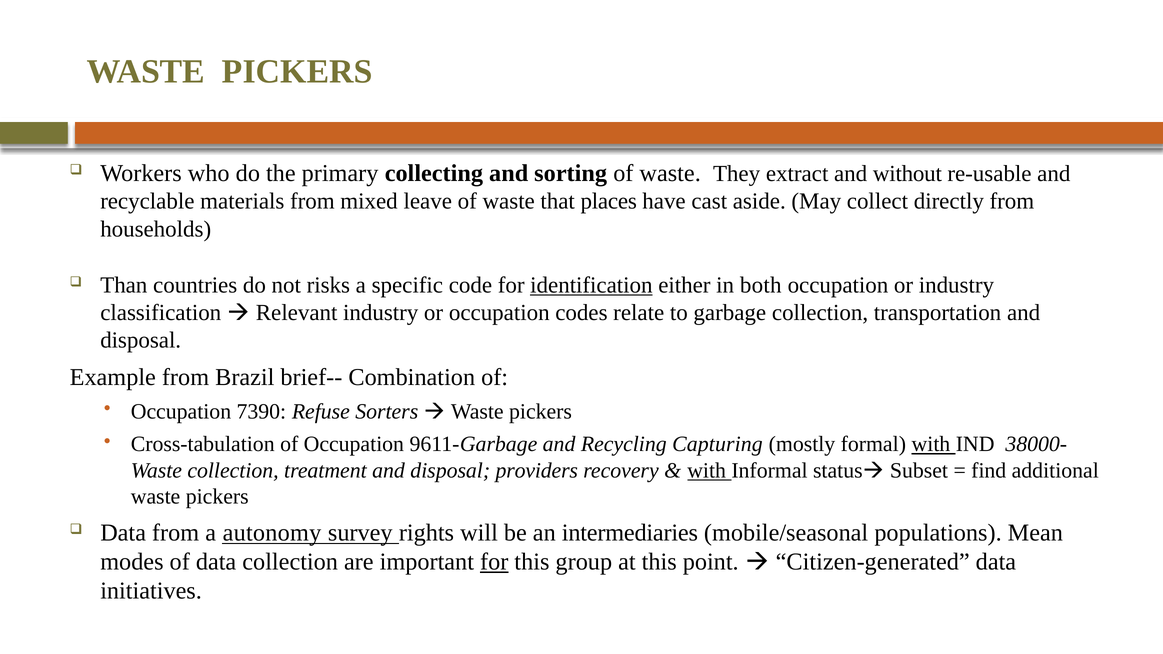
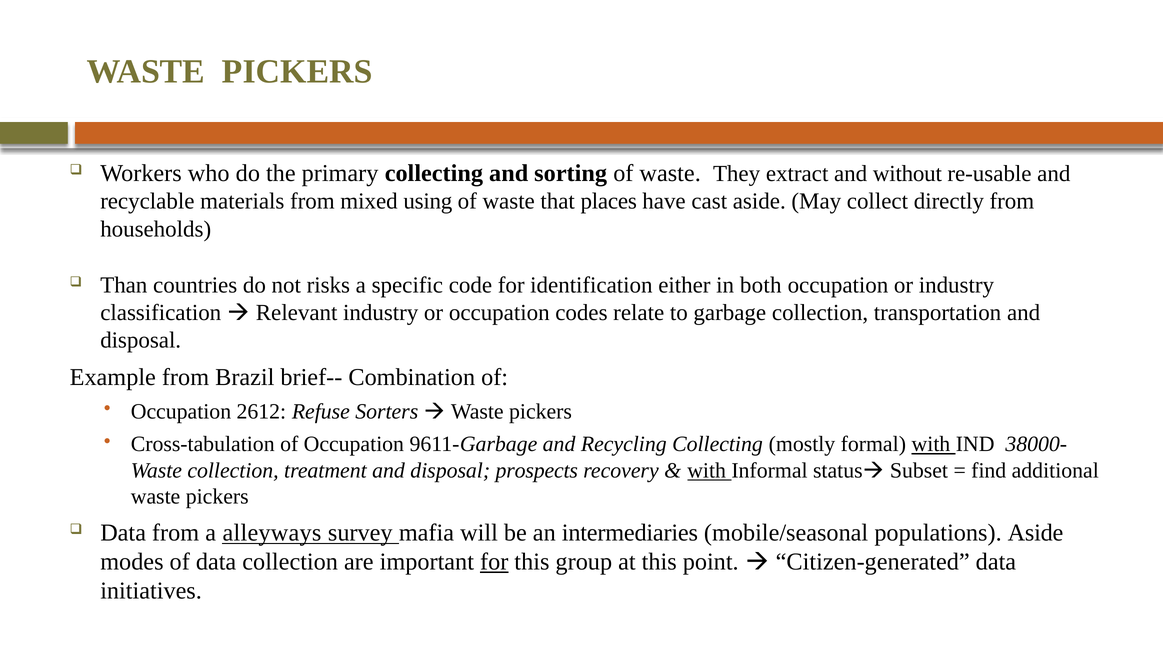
leave: leave -> using
identification underline: present -> none
7390: 7390 -> 2612
Recycling Capturing: Capturing -> Collecting
providers: providers -> prospects
autonomy: autonomy -> alleyways
rights: rights -> mafia
populations Mean: Mean -> Aside
